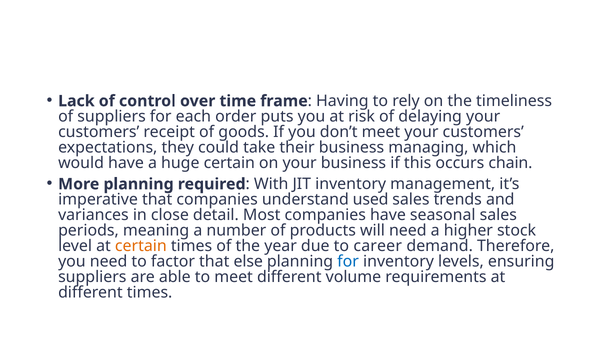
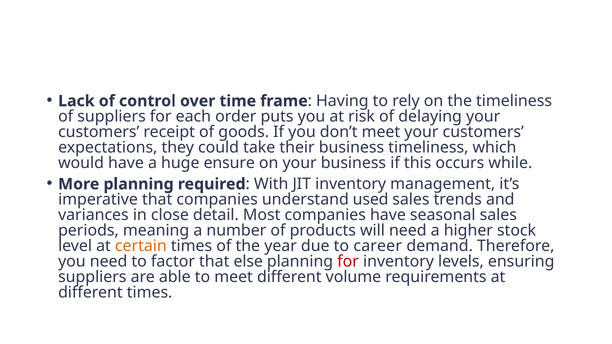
business managing: managing -> timeliness
huge certain: certain -> ensure
chain: chain -> while
for at (348, 262) colour: blue -> red
